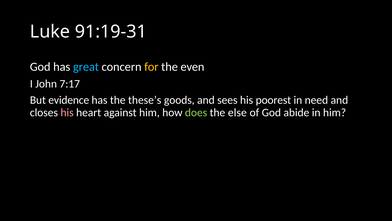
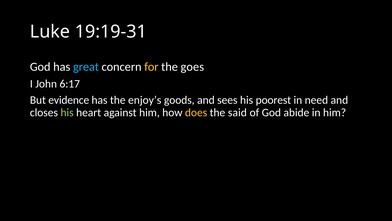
91:19-31: 91:19-31 -> 19:19-31
even: even -> goes
7:17: 7:17 -> 6:17
these’s: these’s -> enjoy’s
his at (67, 112) colour: pink -> light green
does colour: light green -> yellow
else: else -> said
